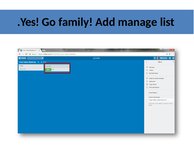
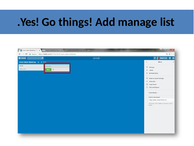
family: family -> things
